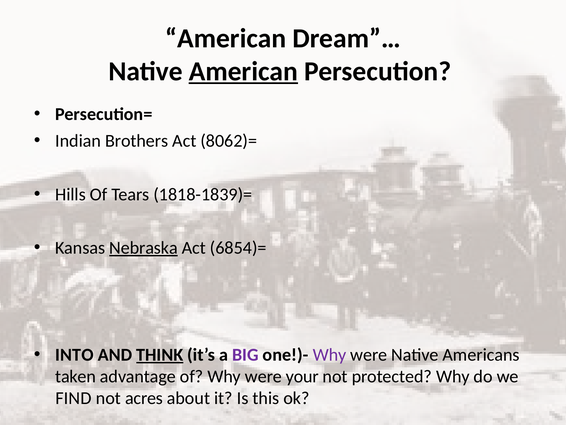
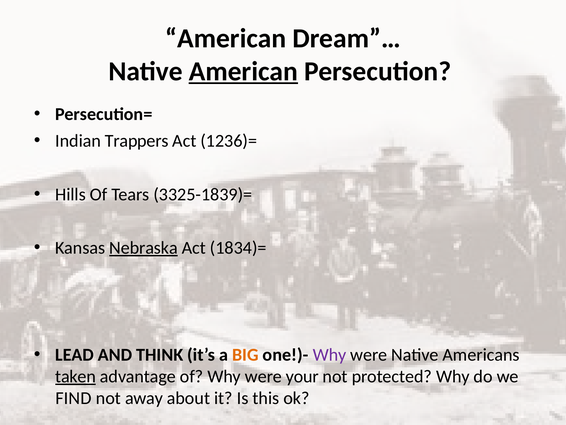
Brothers: Brothers -> Trappers
8062)=: 8062)= -> 1236)=
1818-1839)=: 1818-1839)= -> 3325-1839)=
6854)=: 6854)= -> 1834)=
INTO: INTO -> LEAD
THINK underline: present -> none
BIG colour: purple -> orange
taken underline: none -> present
acres: acres -> away
